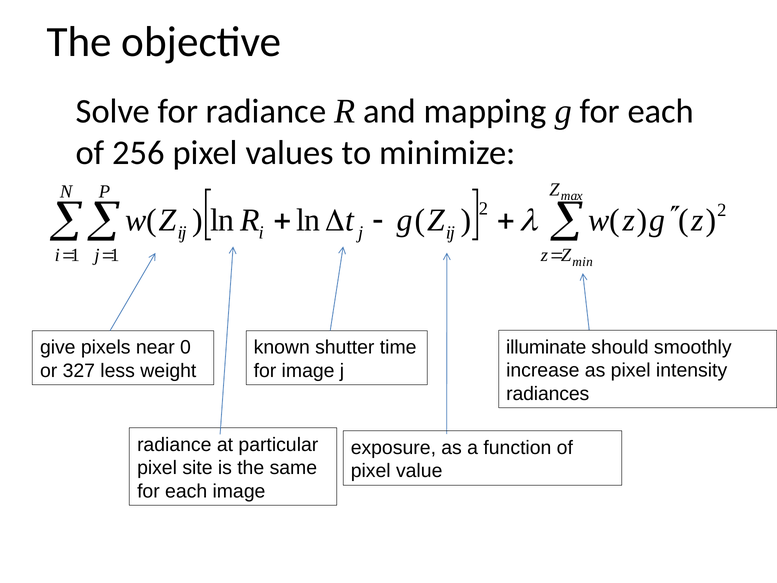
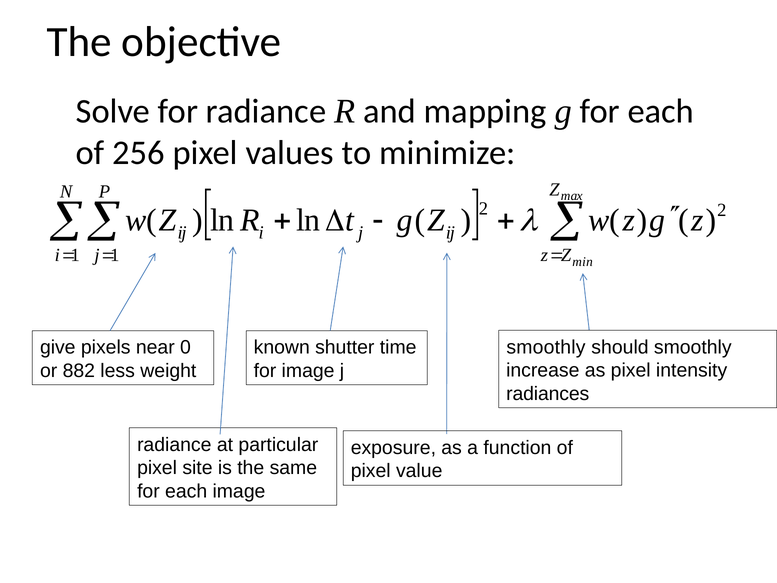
illuminate at (546, 347): illuminate -> smoothly
327: 327 -> 882
